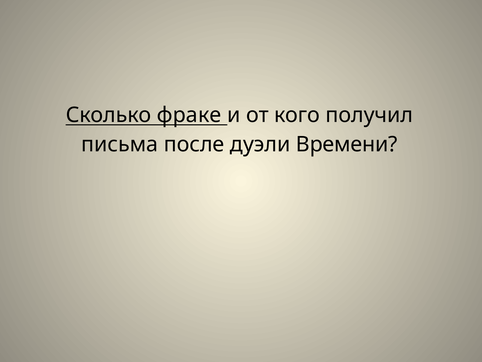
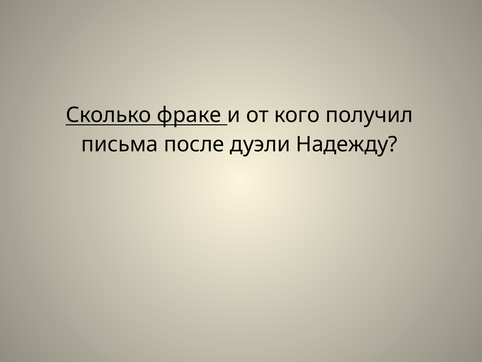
Времени: Времени -> Надежду
